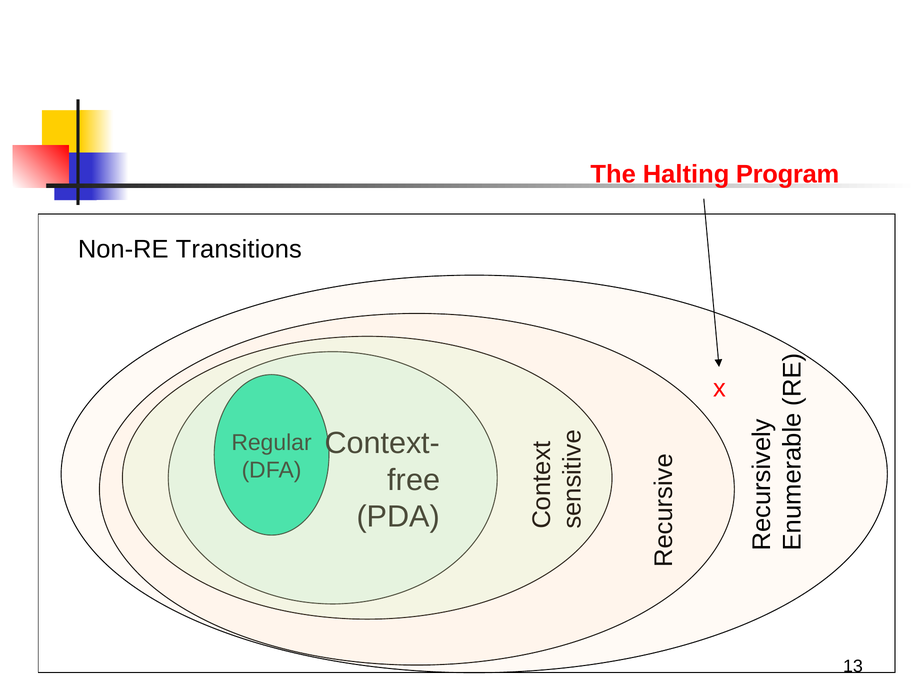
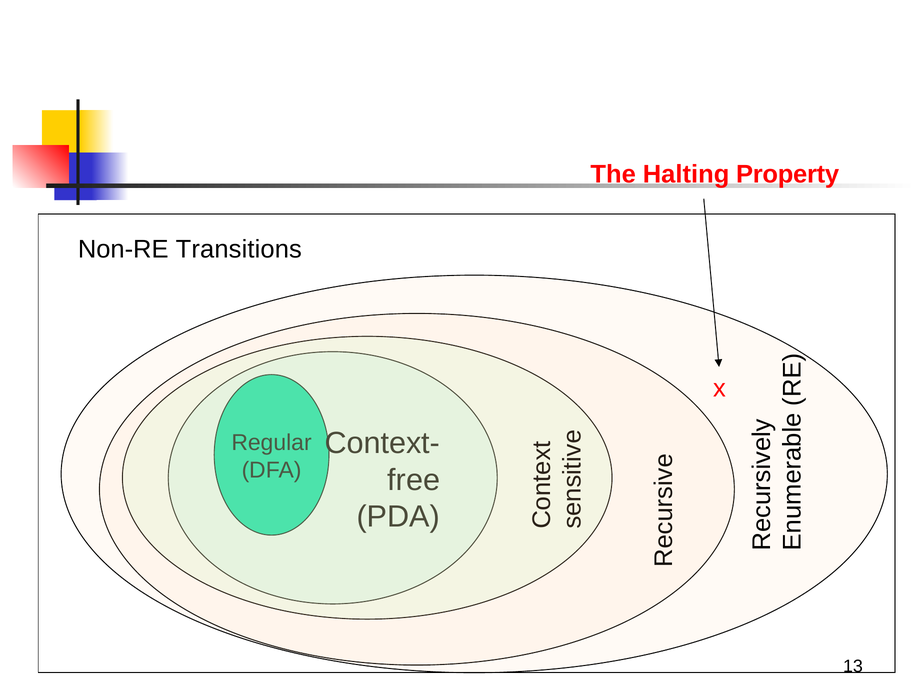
Program: Program -> Property
